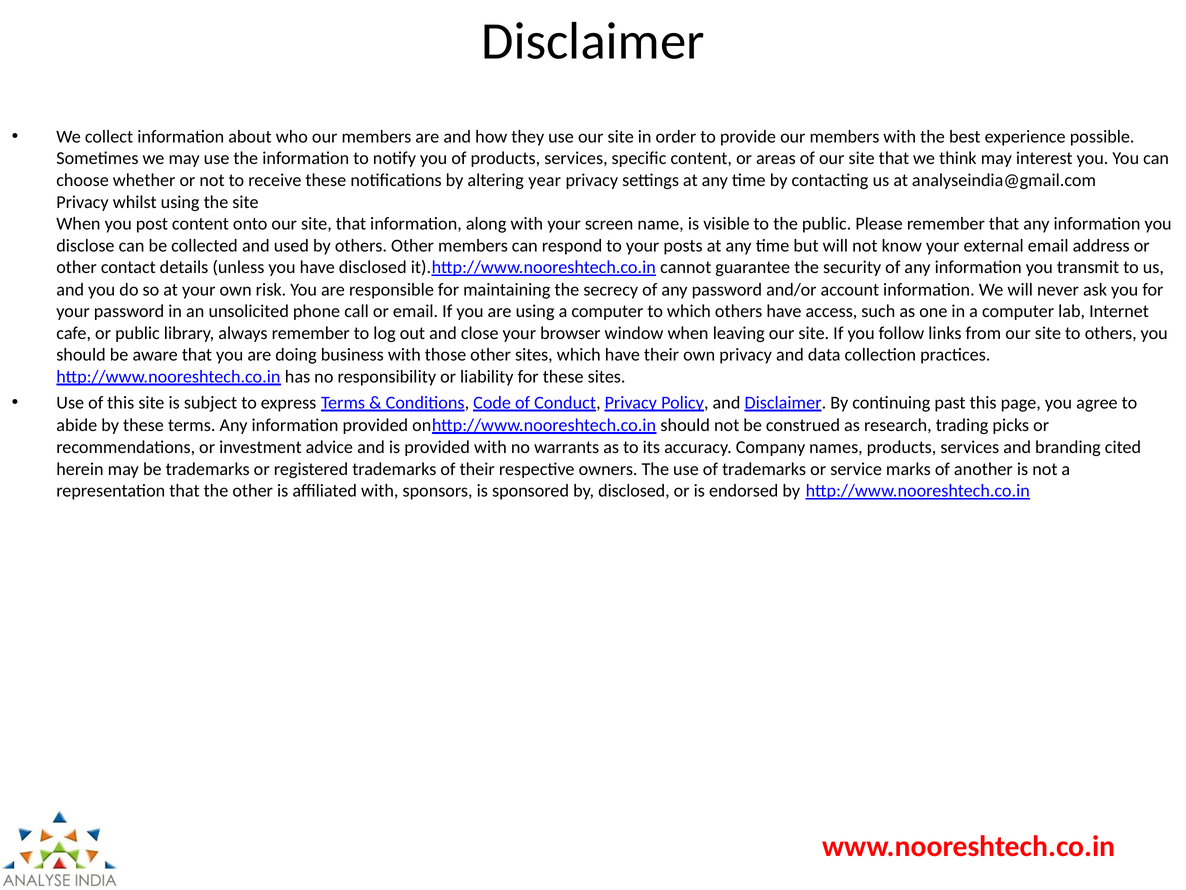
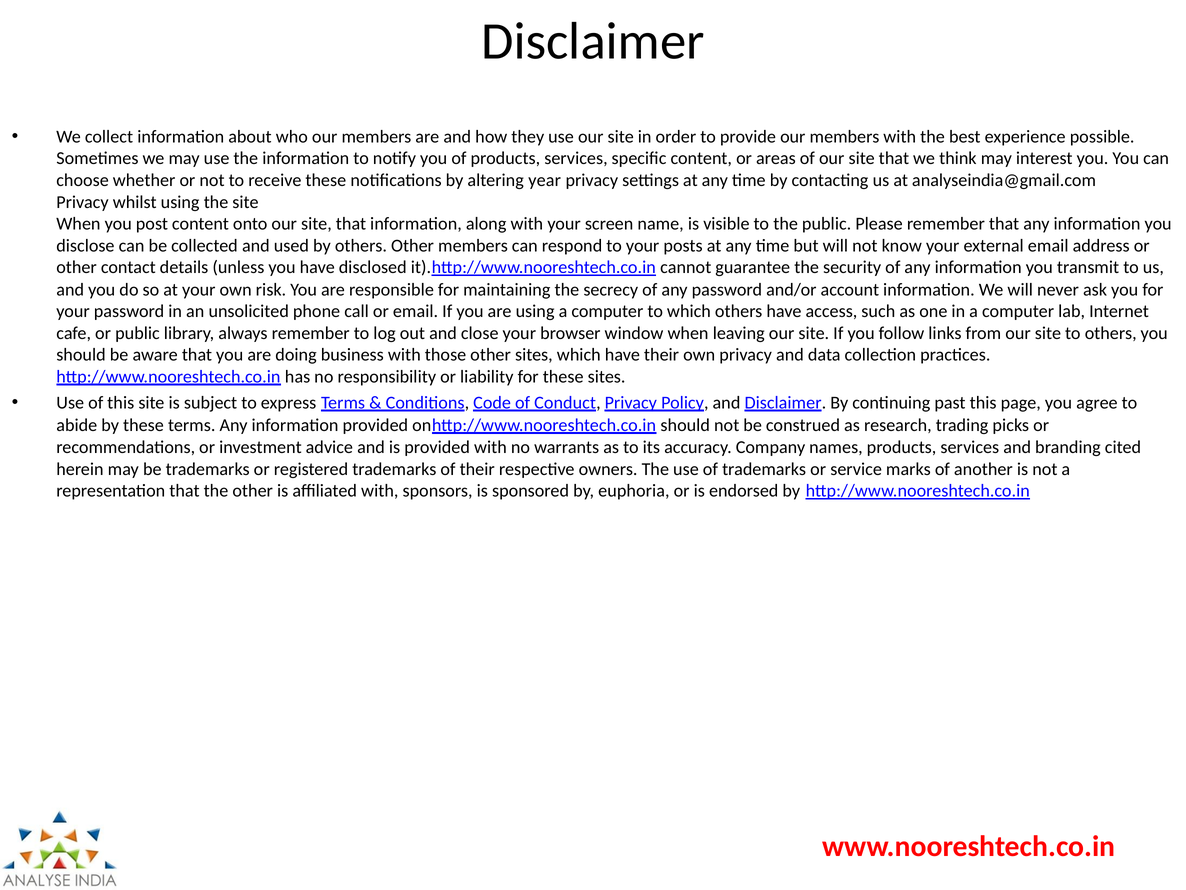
by disclosed: disclosed -> euphoria
